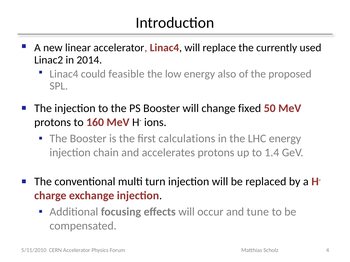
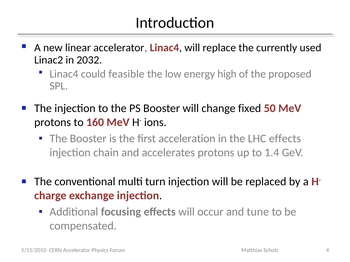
2014: 2014 -> 2032
also: also -> high
calculations: calculations -> acceleration
LHC energy: energy -> effects
